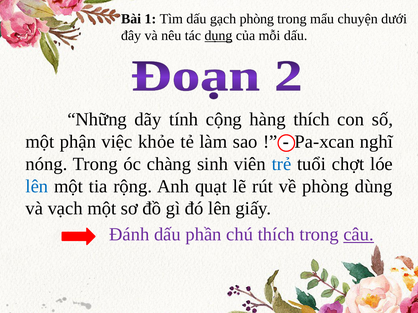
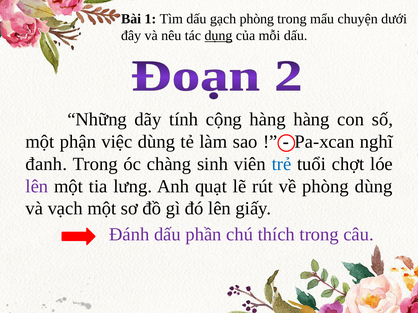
hàng thích: thích -> hàng
việc khỏe: khỏe -> dùng
nóng: nóng -> đanh
lên at (37, 187) colour: blue -> purple
rộng: rộng -> lưng
câu underline: present -> none
